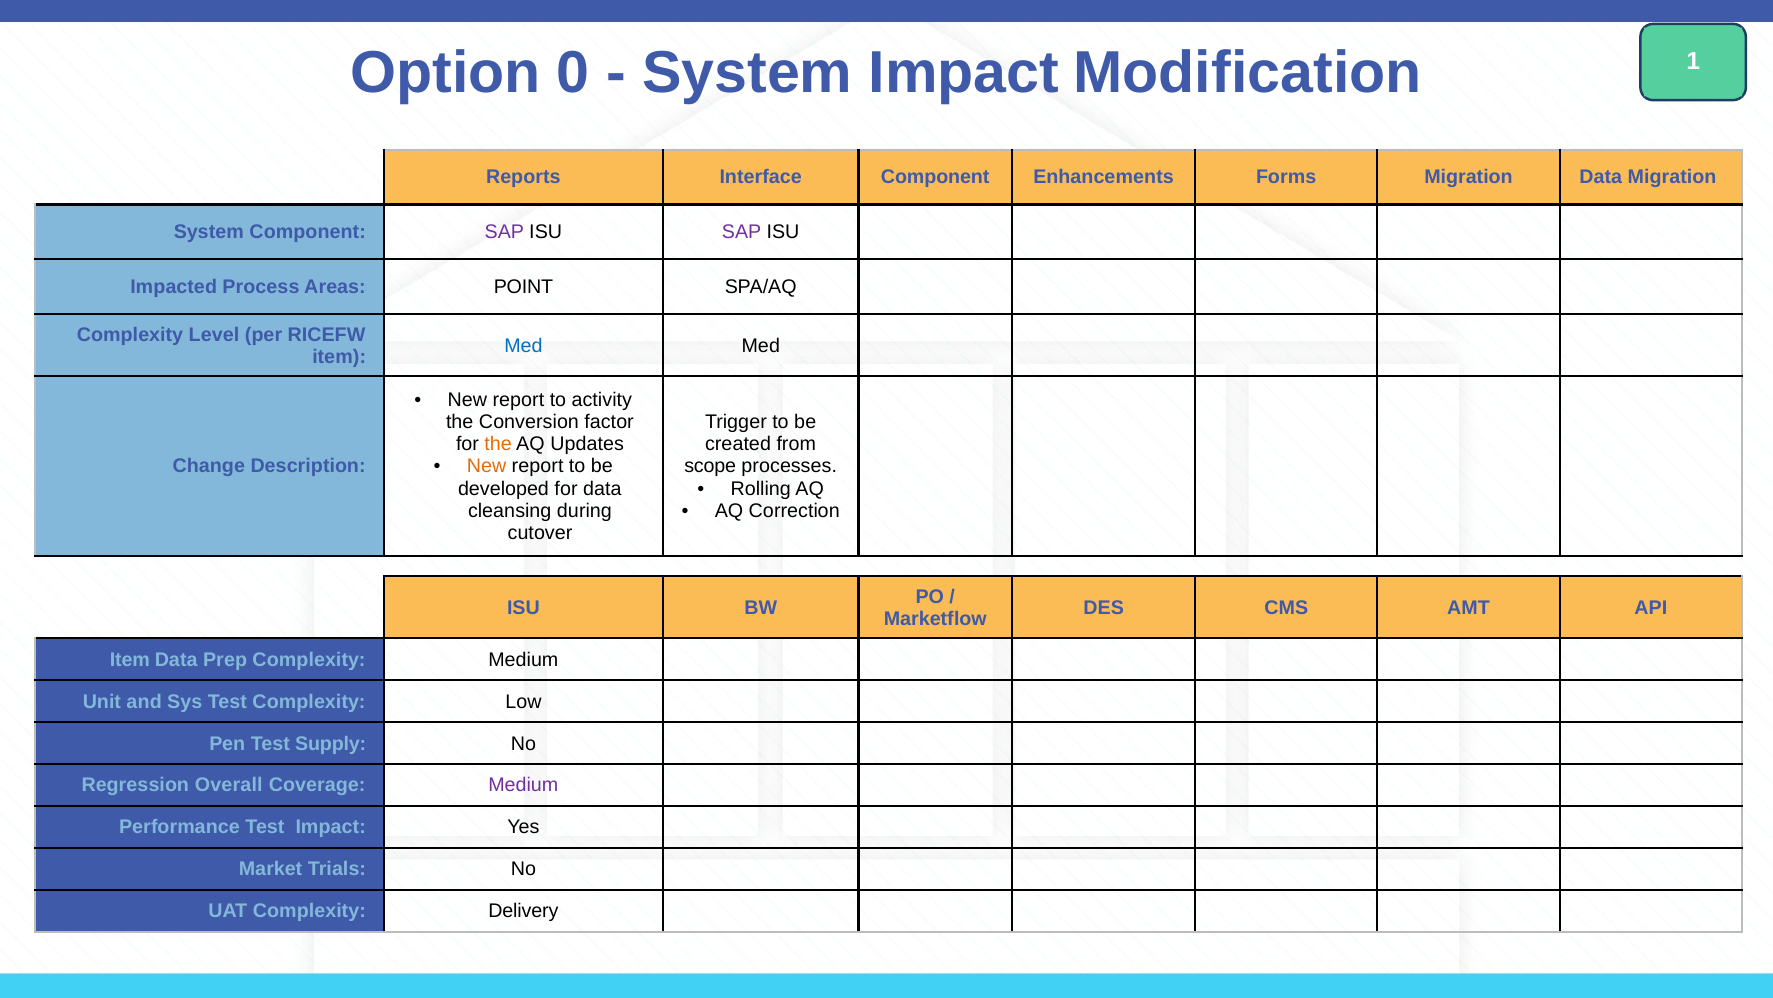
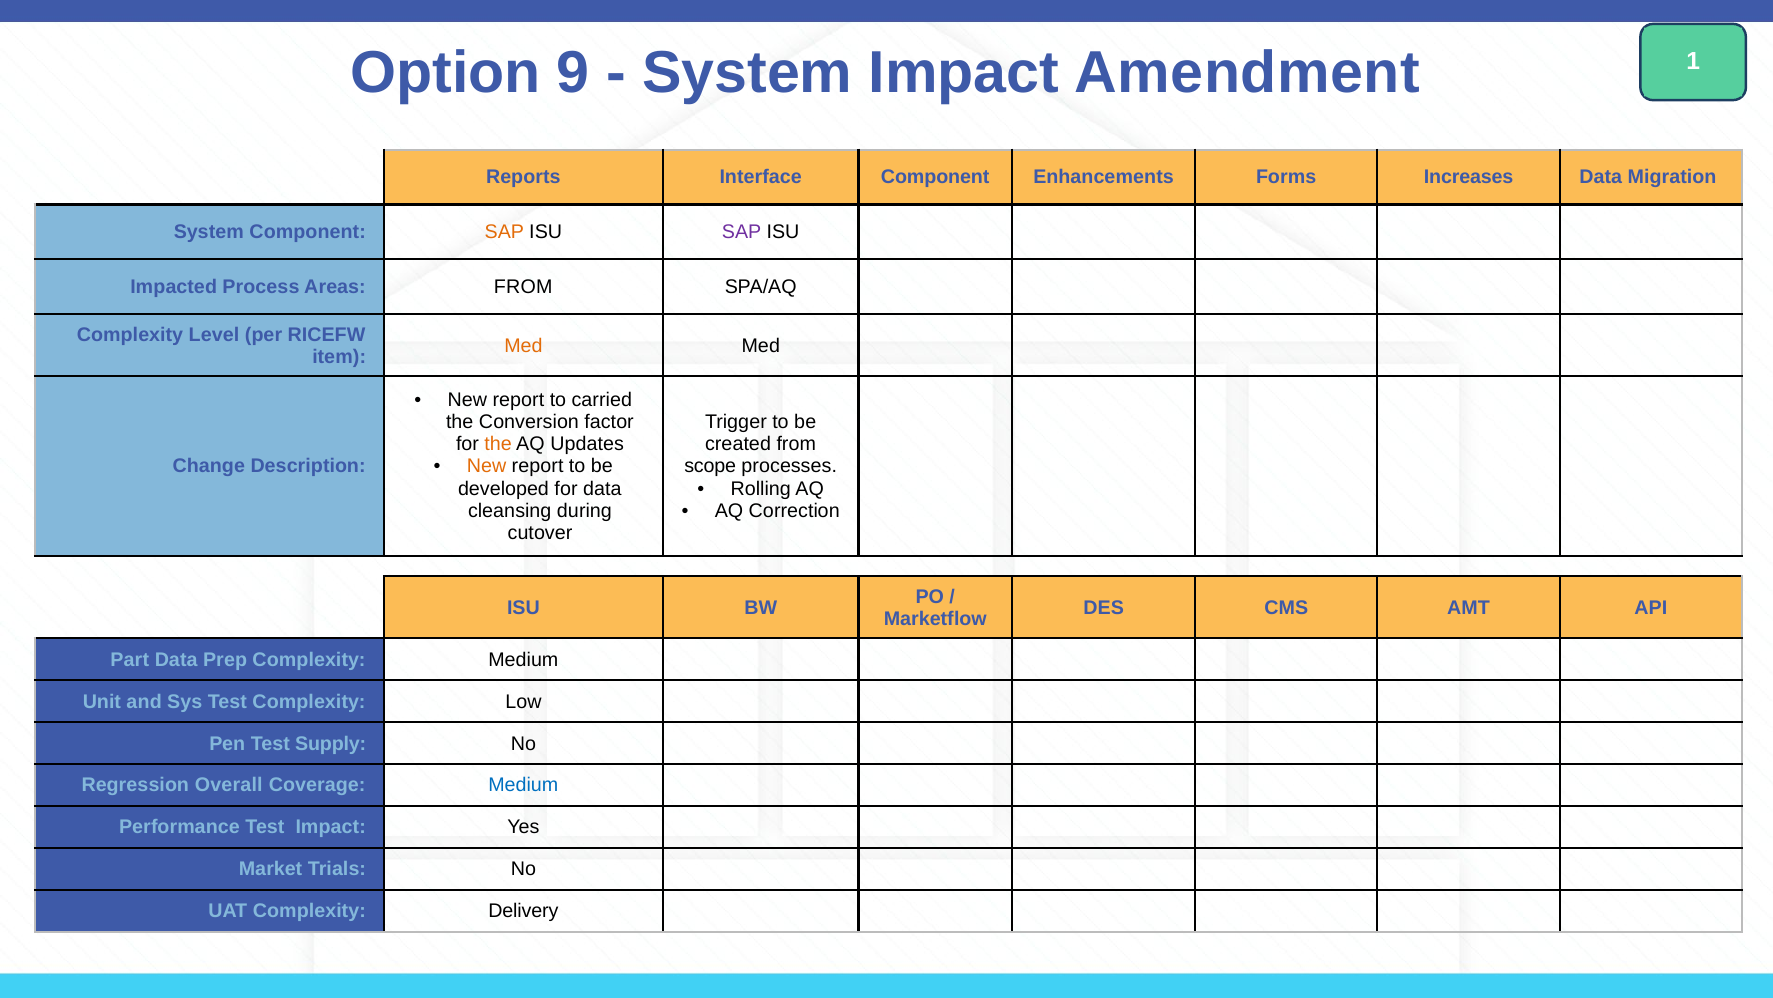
0: 0 -> 9
Modification: Modification -> Amendment
Forms Migration: Migration -> Increases
SAP at (504, 232) colour: purple -> orange
Areas POINT: POINT -> FROM
Med at (523, 345) colour: blue -> orange
activity: activity -> carried
Item at (130, 659): Item -> Part
Medium at (523, 785) colour: purple -> blue
